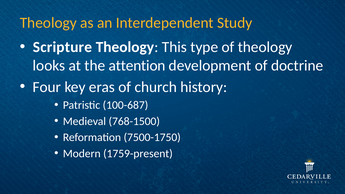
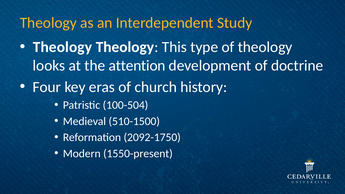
Scripture at (62, 47): Scripture -> Theology
100-687: 100-687 -> 100-504
768-1500: 768-1500 -> 510-1500
7500-1750: 7500-1750 -> 2092-1750
1759-present: 1759-present -> 1550-present
